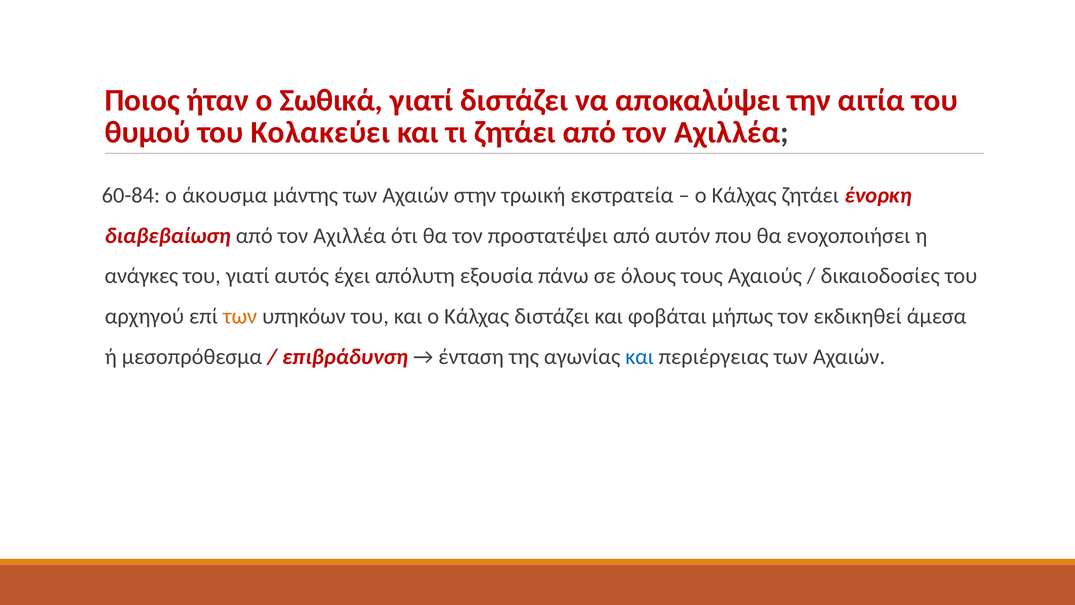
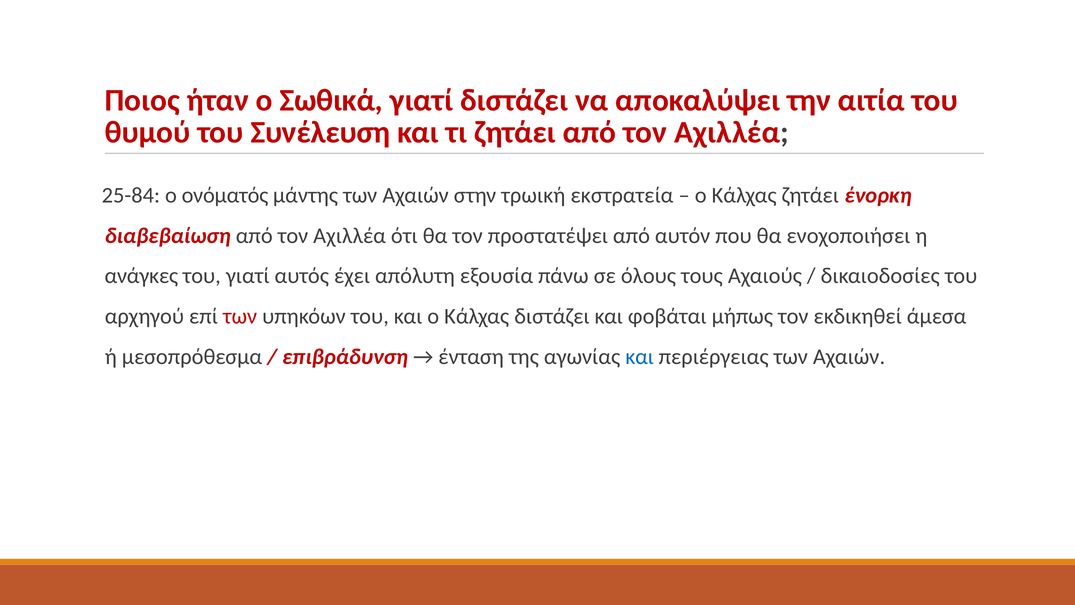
Κολακεύει: Κολακεύει -> Συνέλευση
60-84: 60-84 -> 25-84
άκουσμα: άκουσμα -> ονόματός
των at (240, 316) colour: orange -> red
